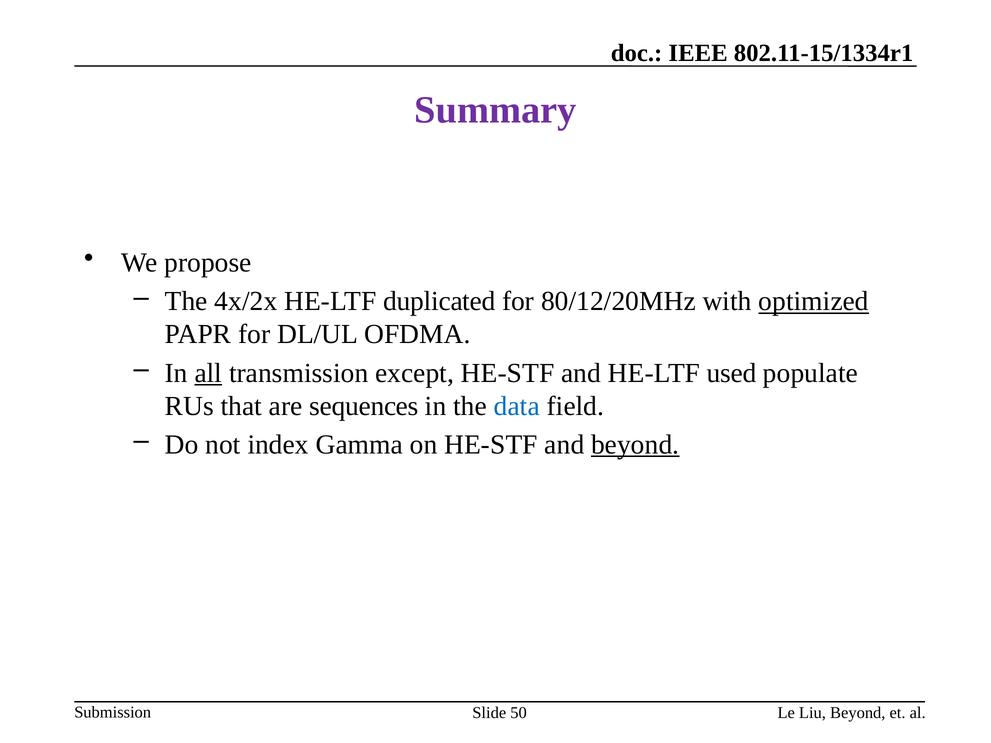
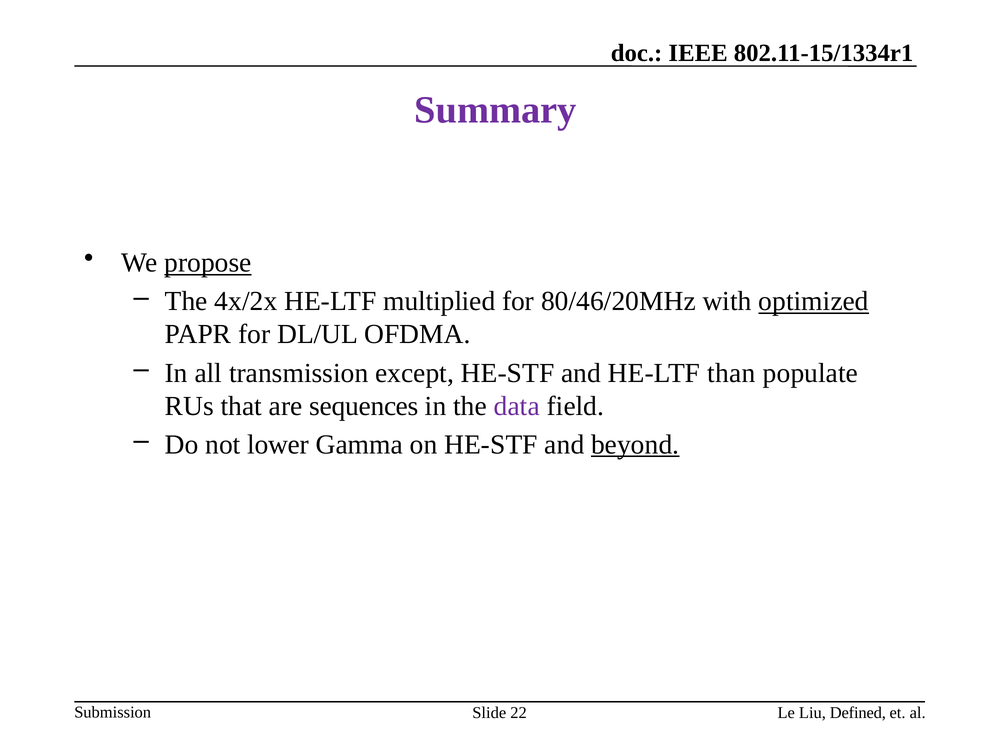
propose underline: none -> present
duplicated: duplicated -> multiplied
80/12/20MHz: 80/12/20MHz -> 80/46/20MHz
all underline: present -> none
used: used -> than
data colour: blue -> purple
index: index -> lower
50: 50 -> 22
Liu Beyond: Beyond -> Defined
